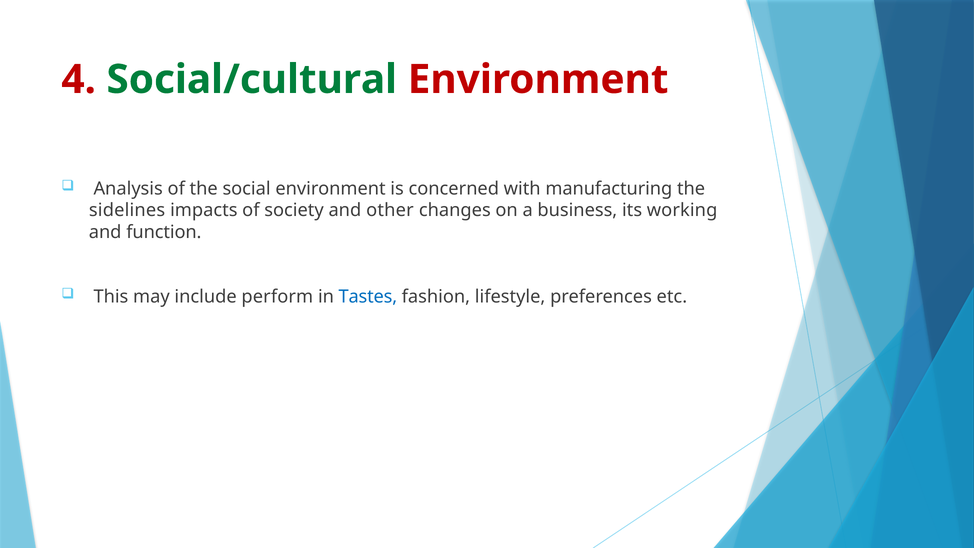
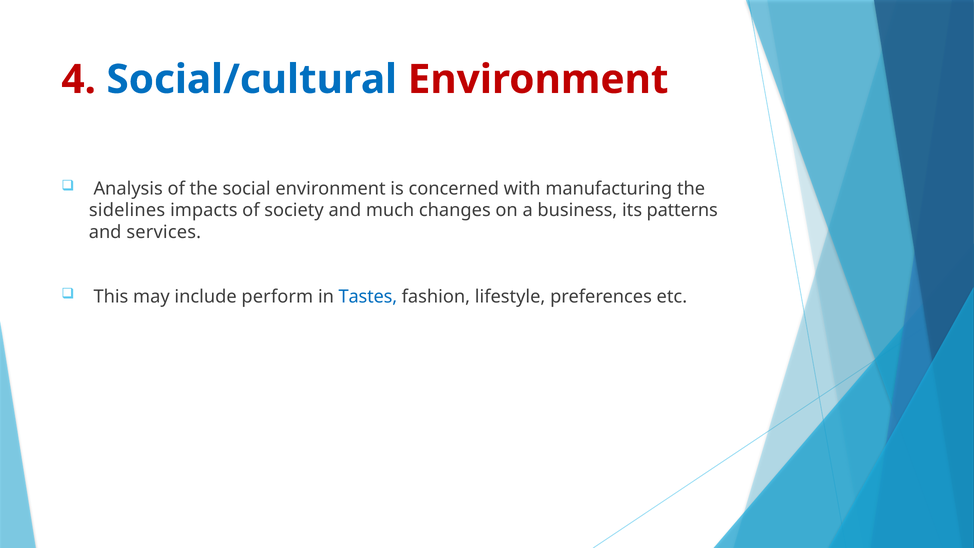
Social/cultural colour: green -> blue
other: other -> much
working: working -> patterns
function: function -> services
